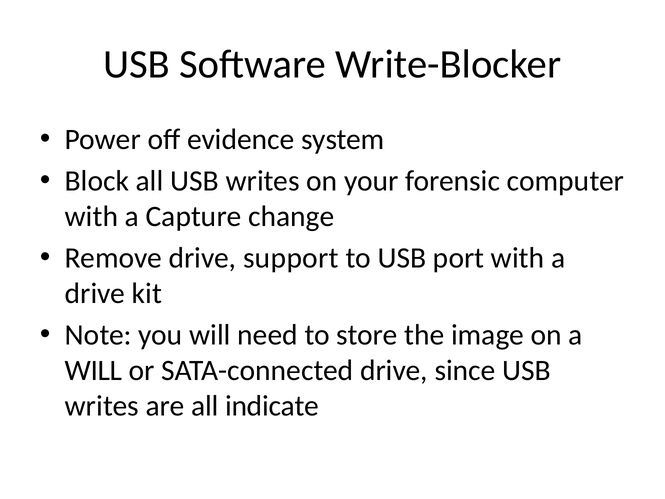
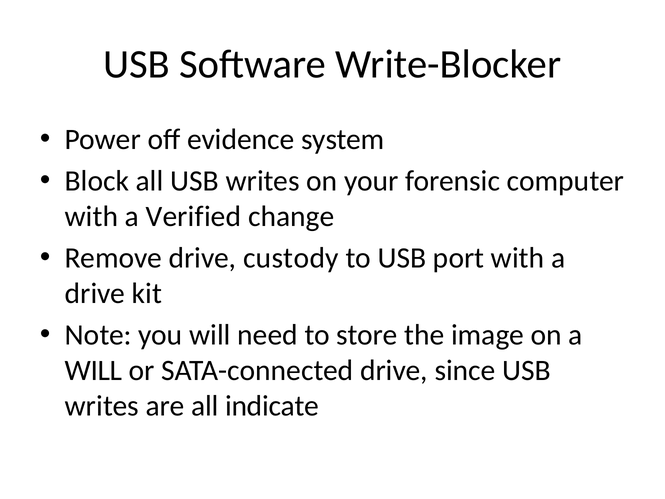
Capture: Capture -> Verified
support: support -> custody
